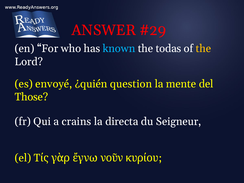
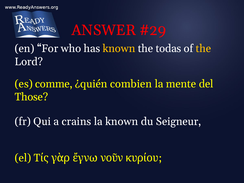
known at (119, 49) colour: light blue -> yellow
envoyé: envoyé -> comme
question: question -> combien
la directa: directa -> known
